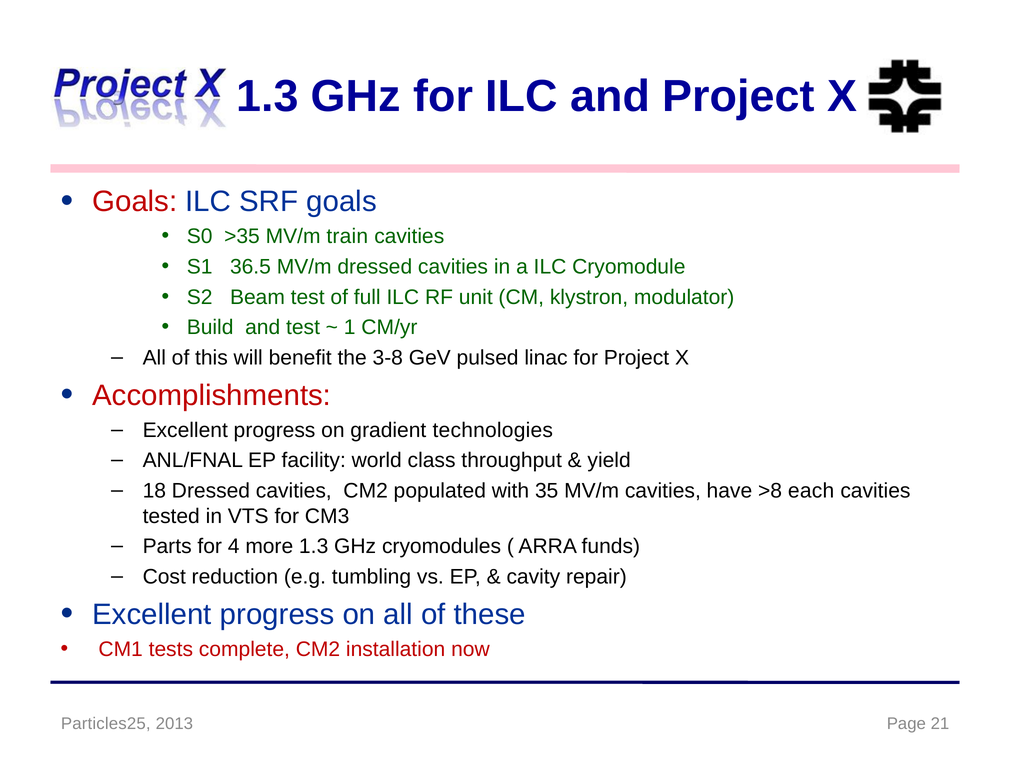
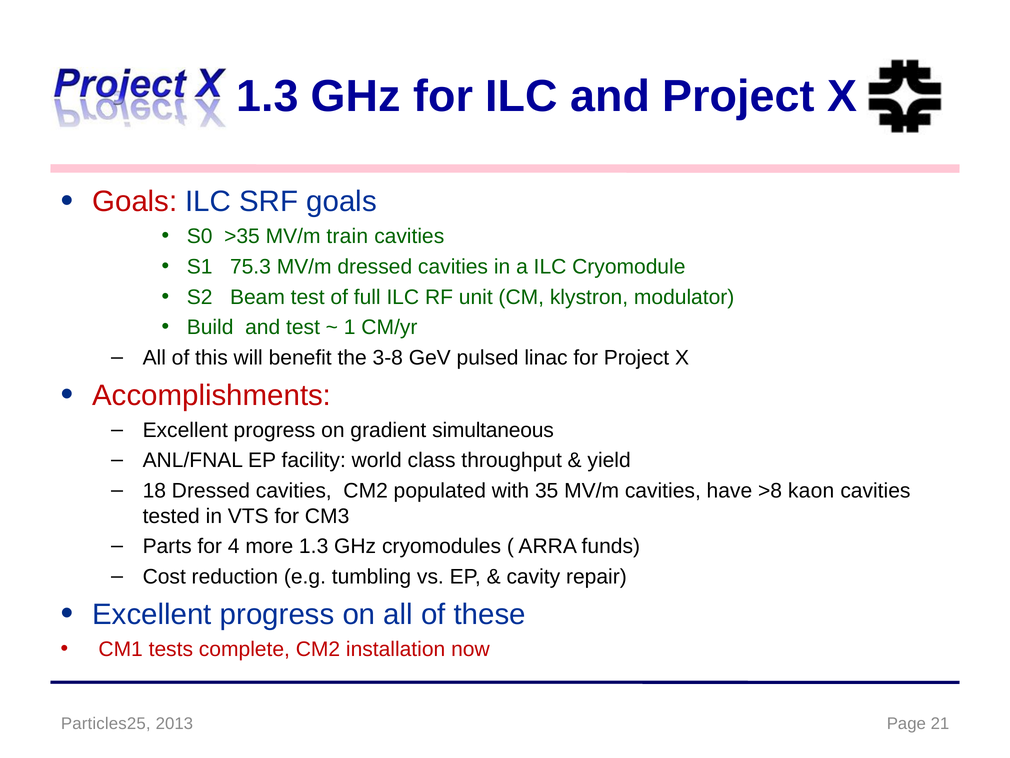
36.5: 36.5 -> 75.3
technologies: technologies -> simultaneous
each: each -> kaon
